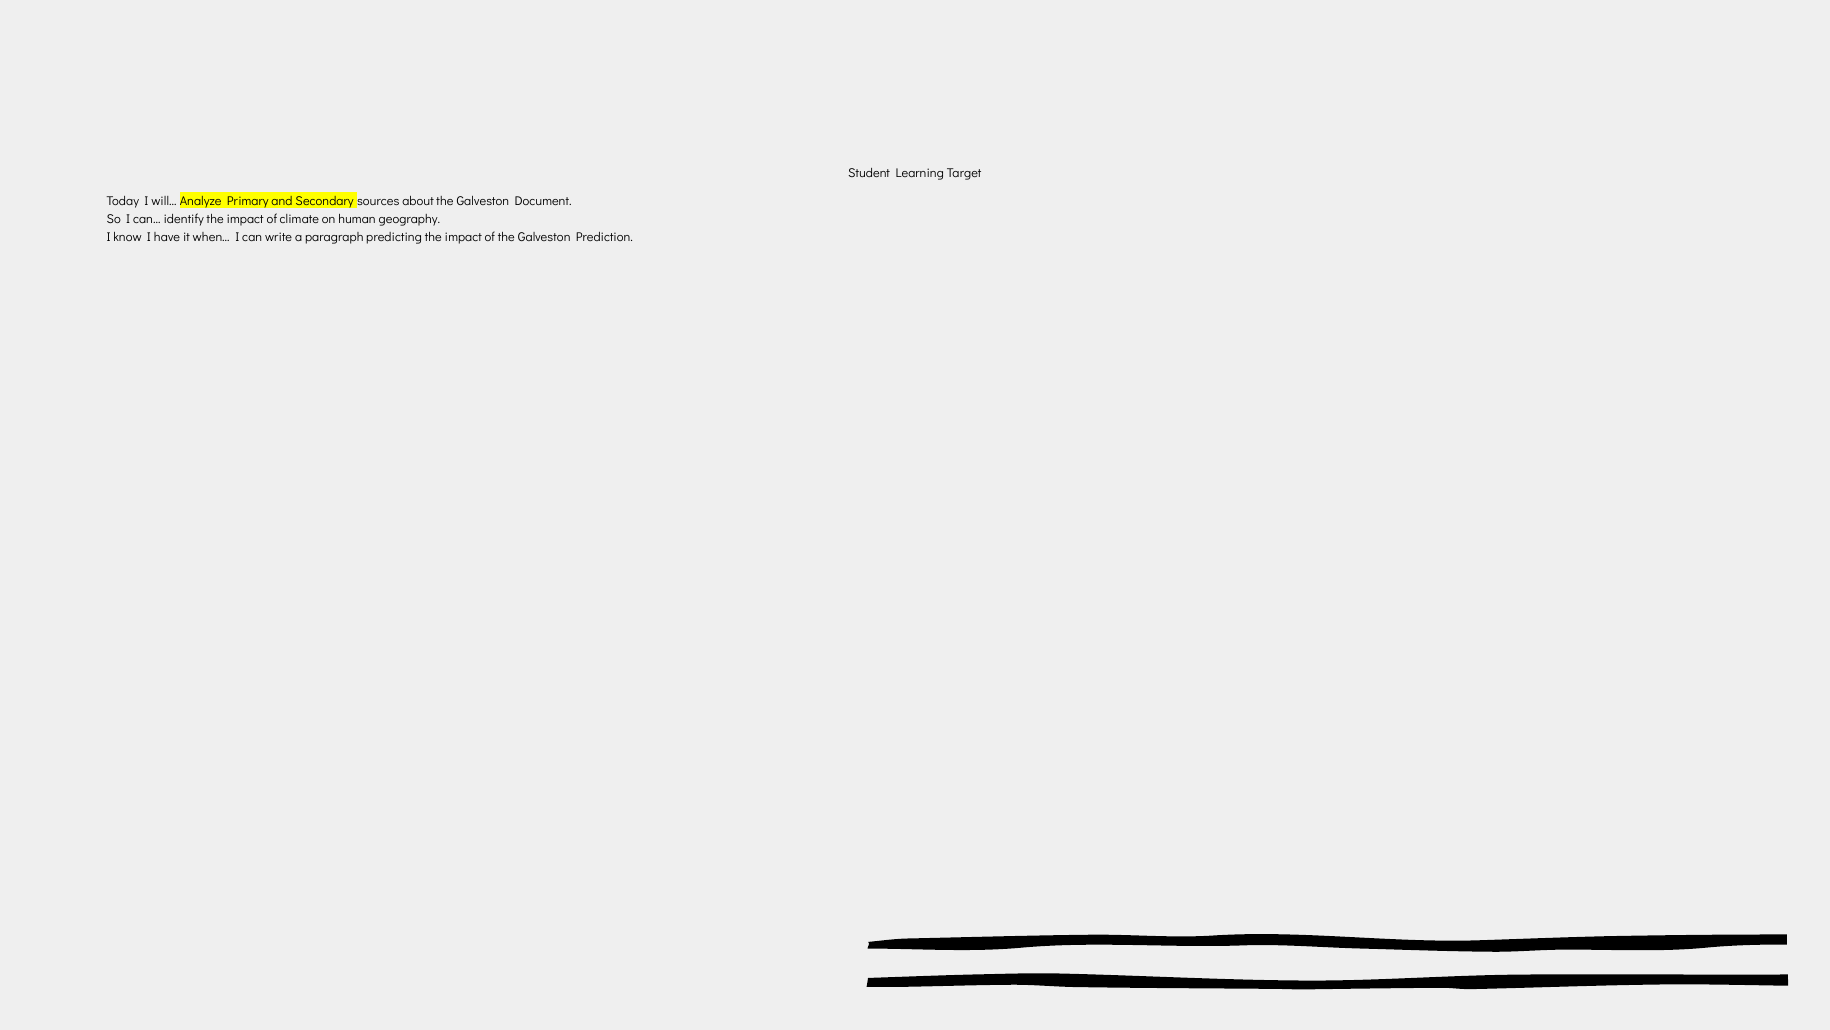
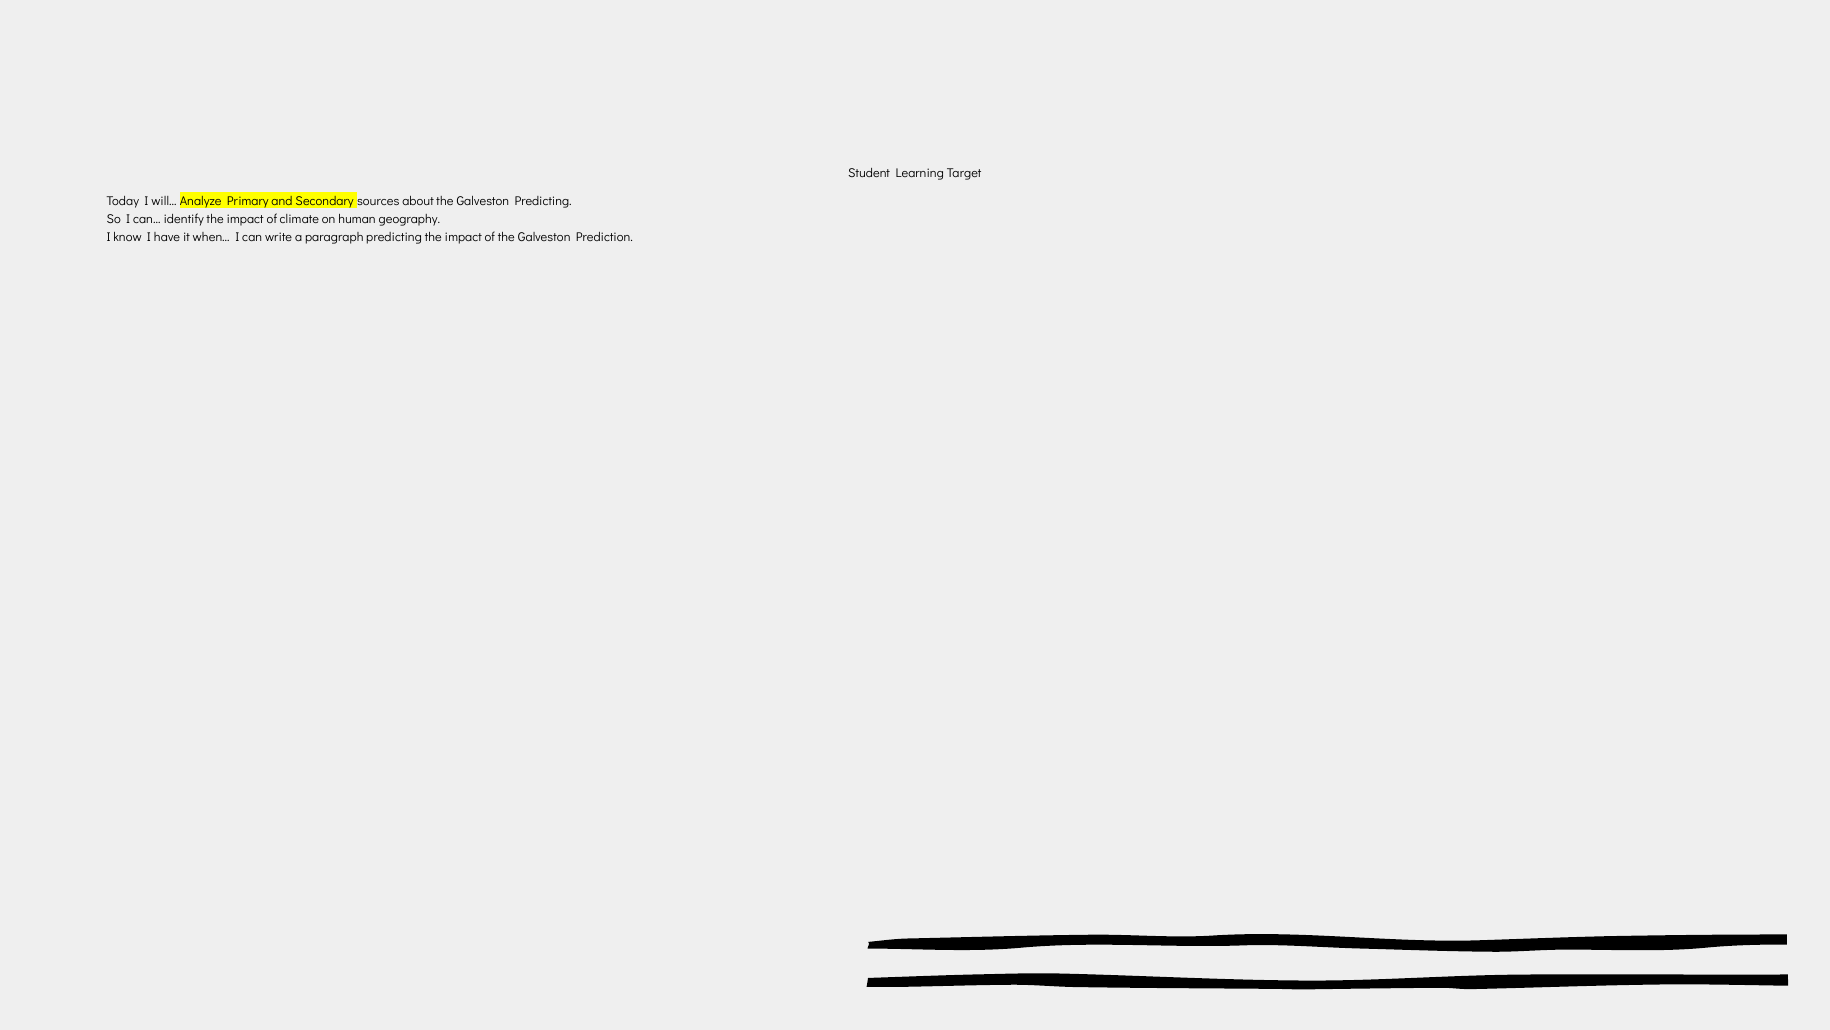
Galveston Document: Document -> Predicting
